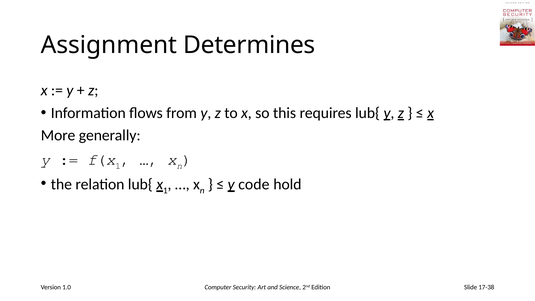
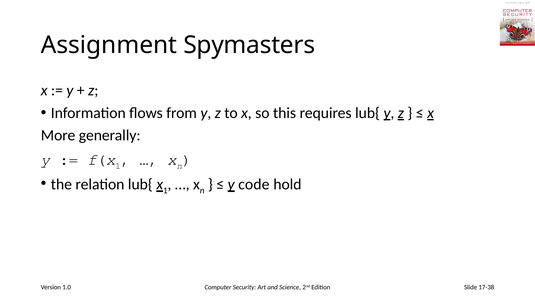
Determines: Determines -> Spymasters
